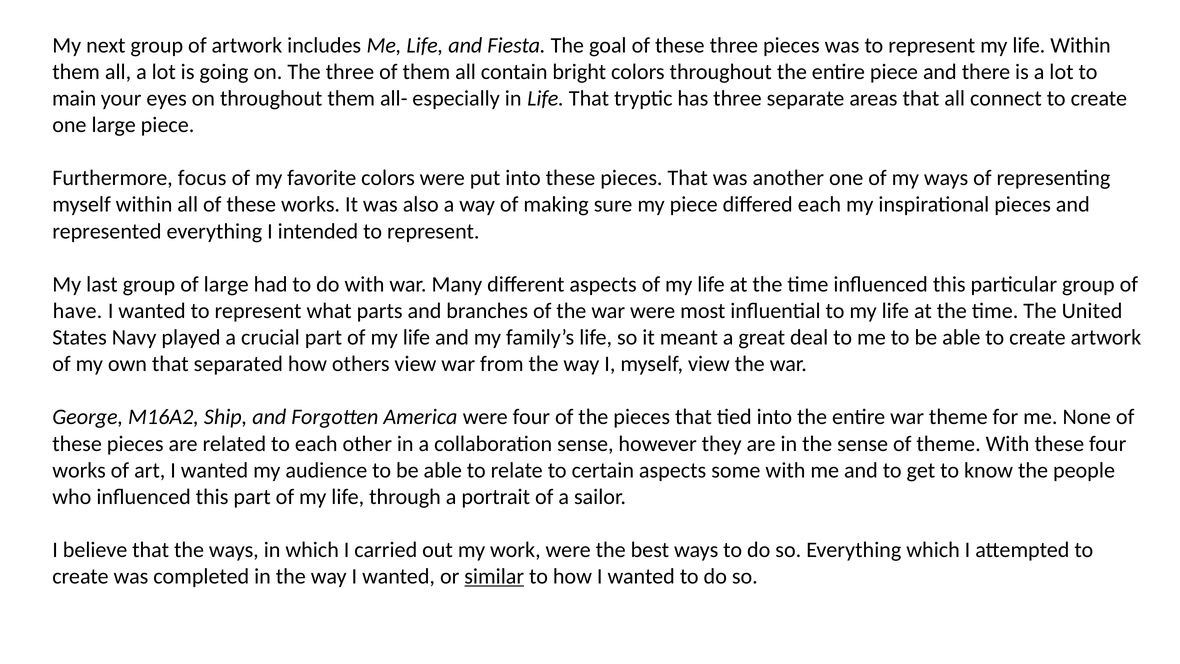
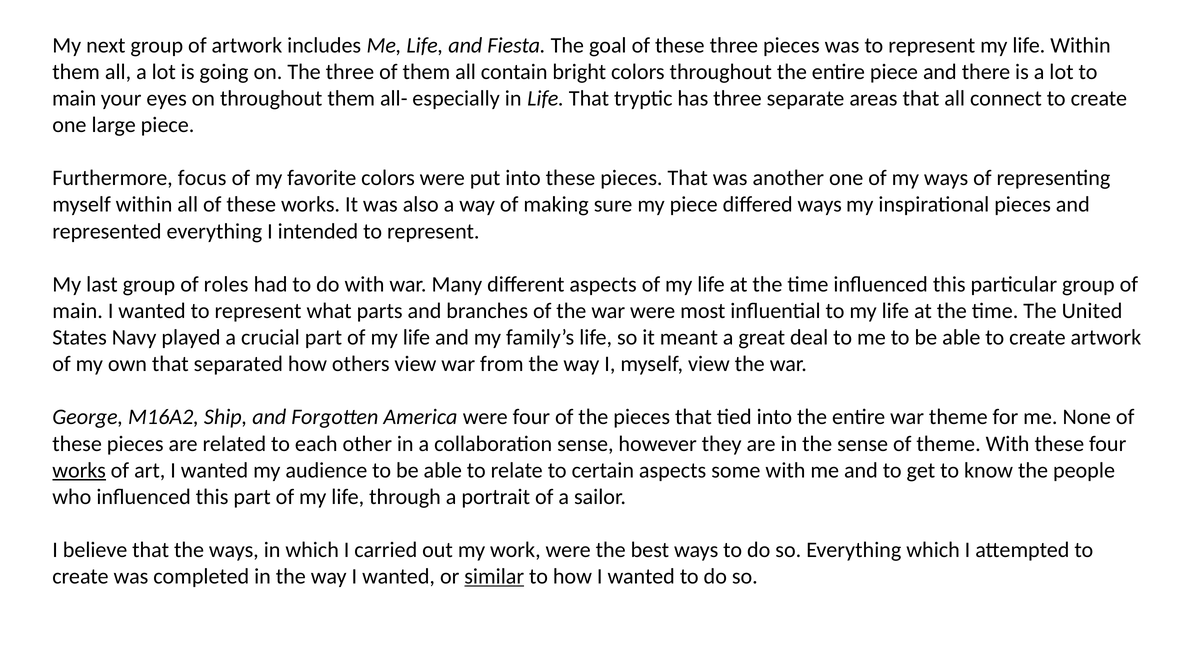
differed each: each -> ways
of large: large -> roles
have at (77, 311): have -> main
works at (79, 470) underline: none -> present
